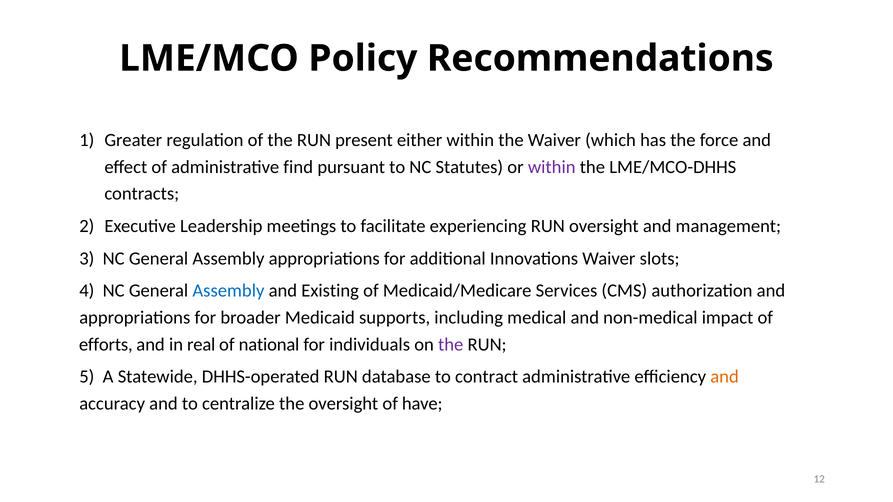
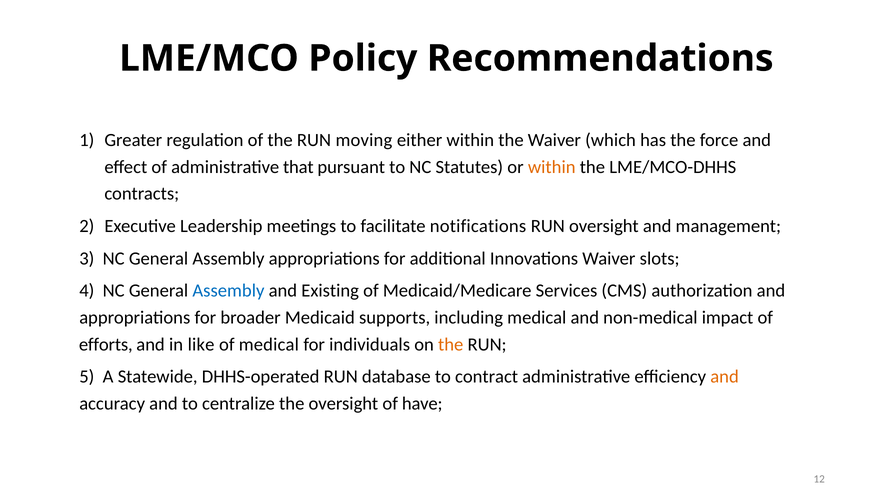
present: present -> moving
find: find -> that
within at (552, 167) colour: purple -> orange
experiencing: experiencing -> notifications
real: real -> like
of national: national -> medical
the at (451, 345) colour: purple -> orange
